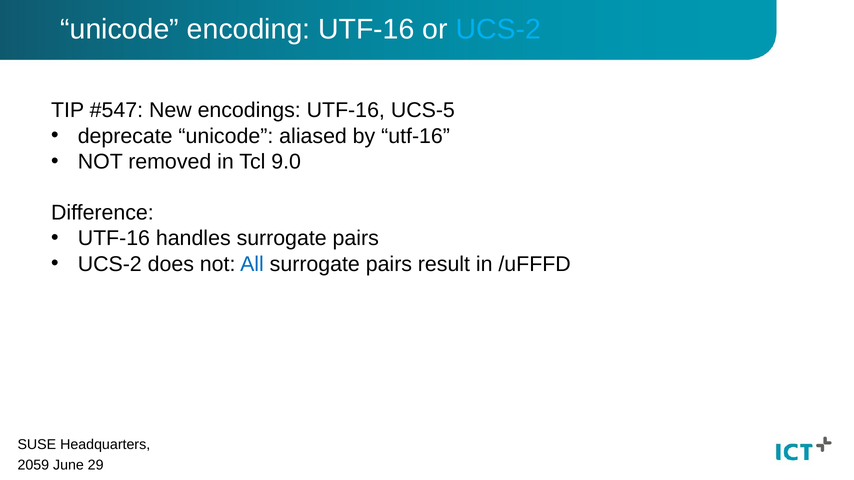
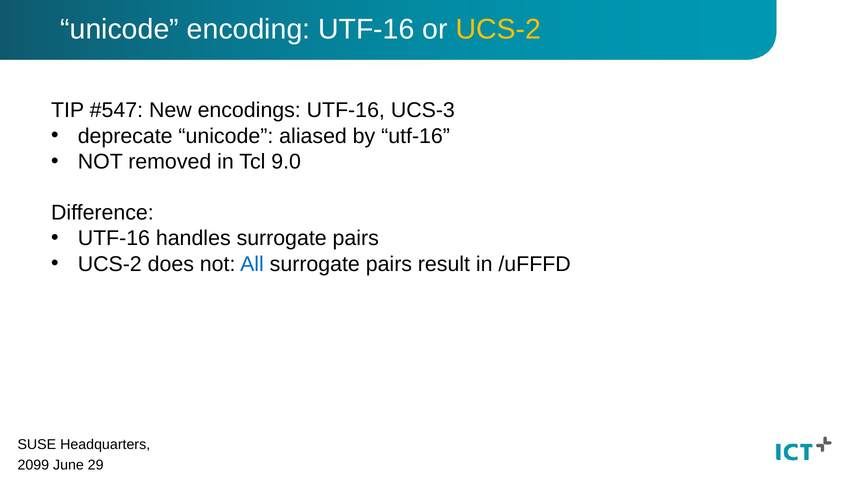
UCS-2 at (498, 30) colour: light blue -> yellow
UCS-5: UCS-5 -> UCS-3
2059: 2059 -> 2099
